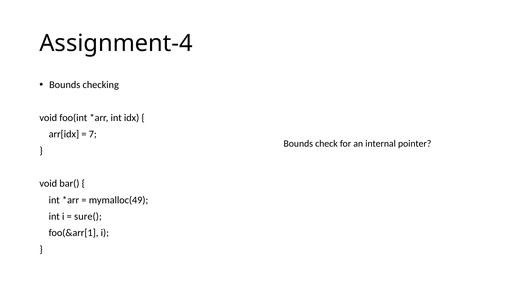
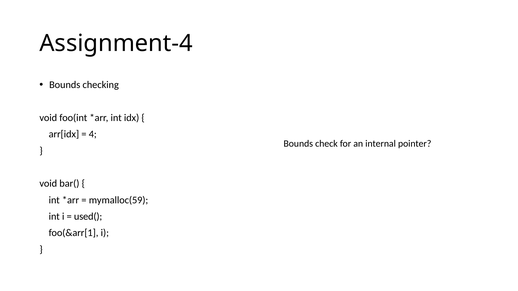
7: 7 -> 4
mymalloc(49: mymalloc(49 -> mymalloc(59
sure(: sure( -> used(
